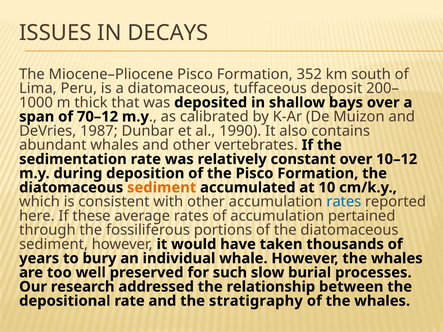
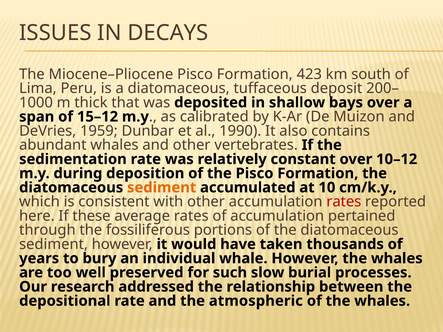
352: 352 -> 423
70–12: 70–12 -> 15–12
1987: 1987 -> 1959
rates at (344, 202) colour: blue -> red
stratigraphy: stratigraphy -> atmospheric
